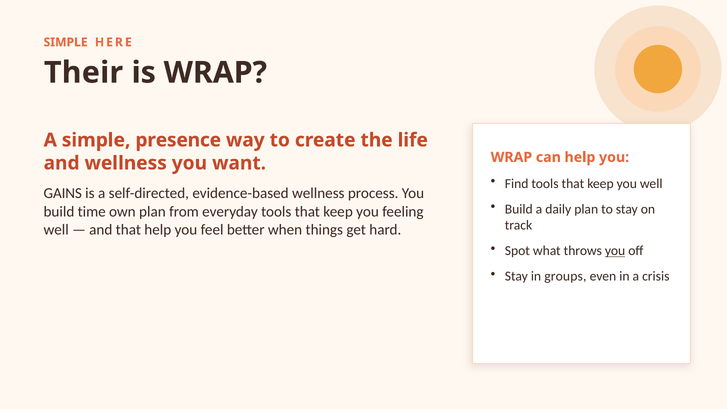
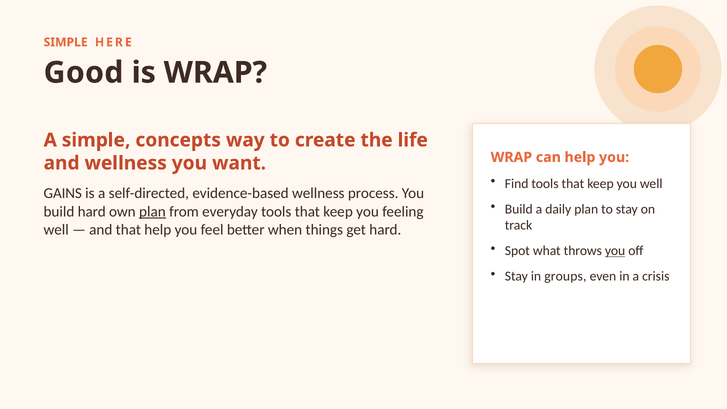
Their: Their -> Good
presence: presence -> concepts
build time: time -> hard
plan at (152, 212) underline: none -> present
